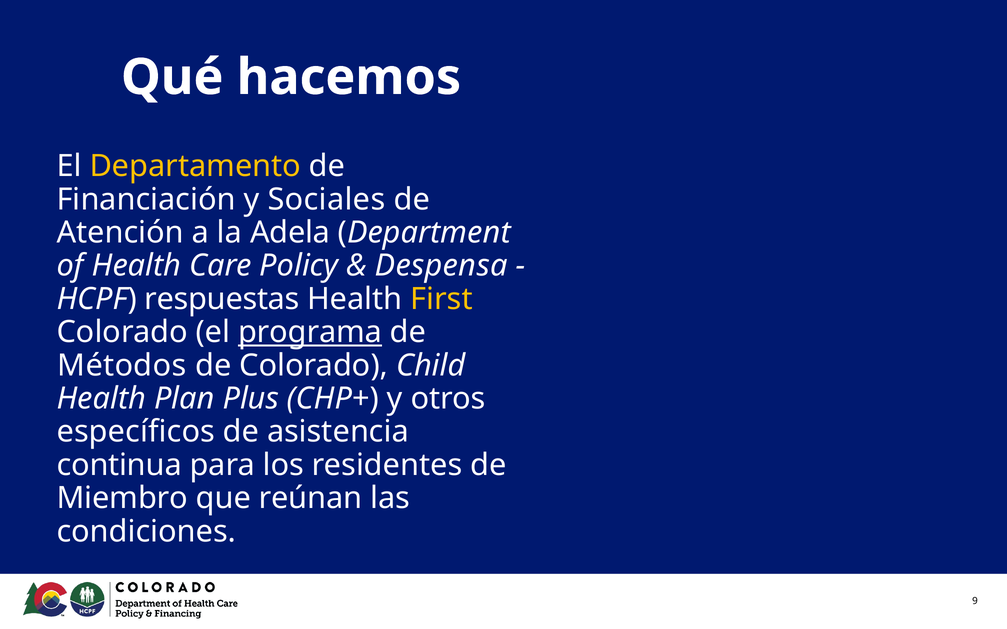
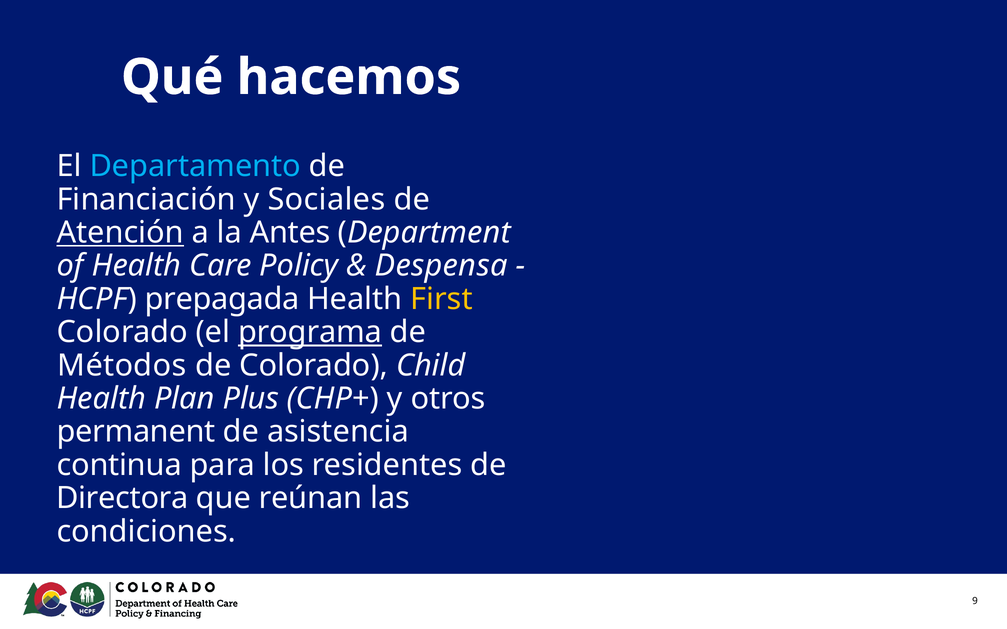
Departamento colour: yellow -> light blue
Atención underline: none -> present
Adela: Adela -> Antes
respuestas: respuestas -> prepagada
específicos: específicos -> permanent
Miembro: Miembro -> Directora
